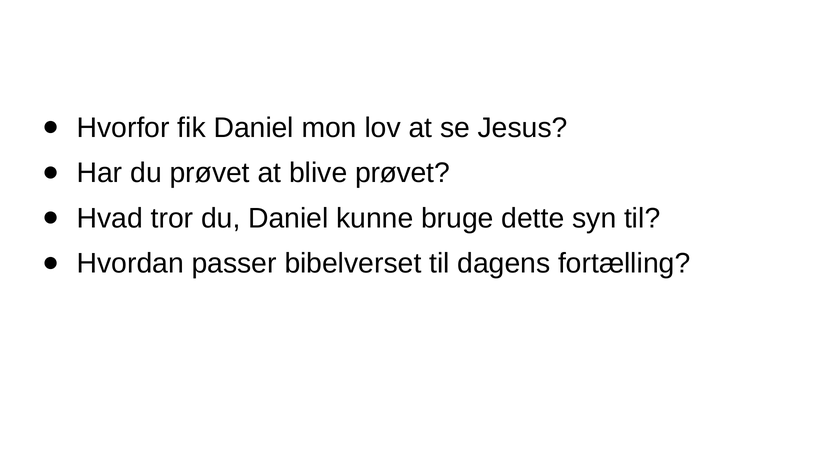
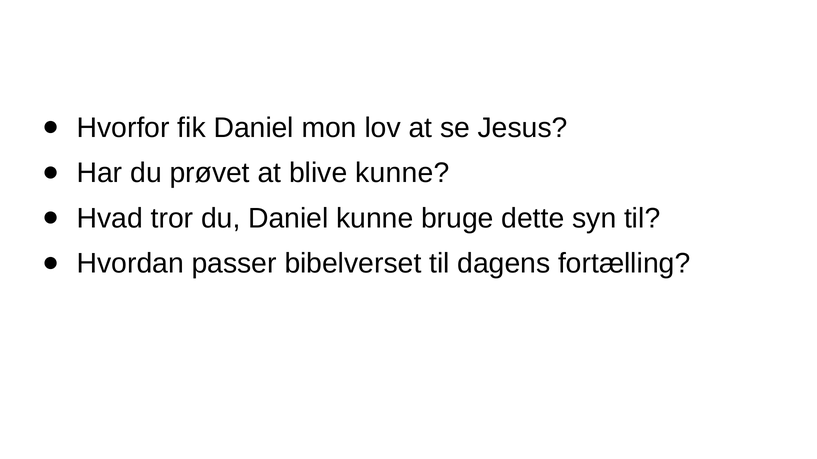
blive prøvet: prøvet -> kunne
